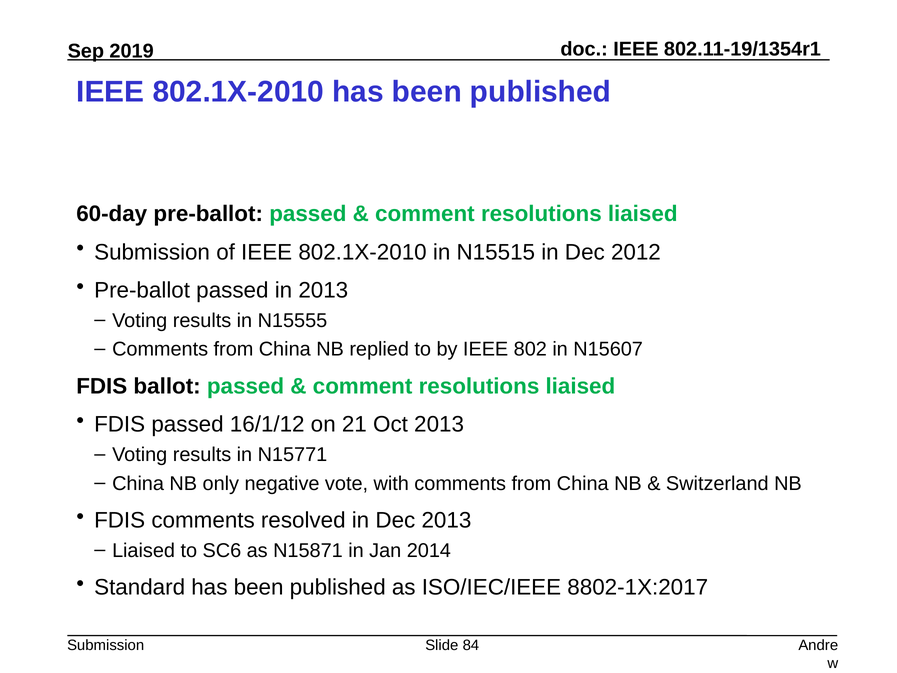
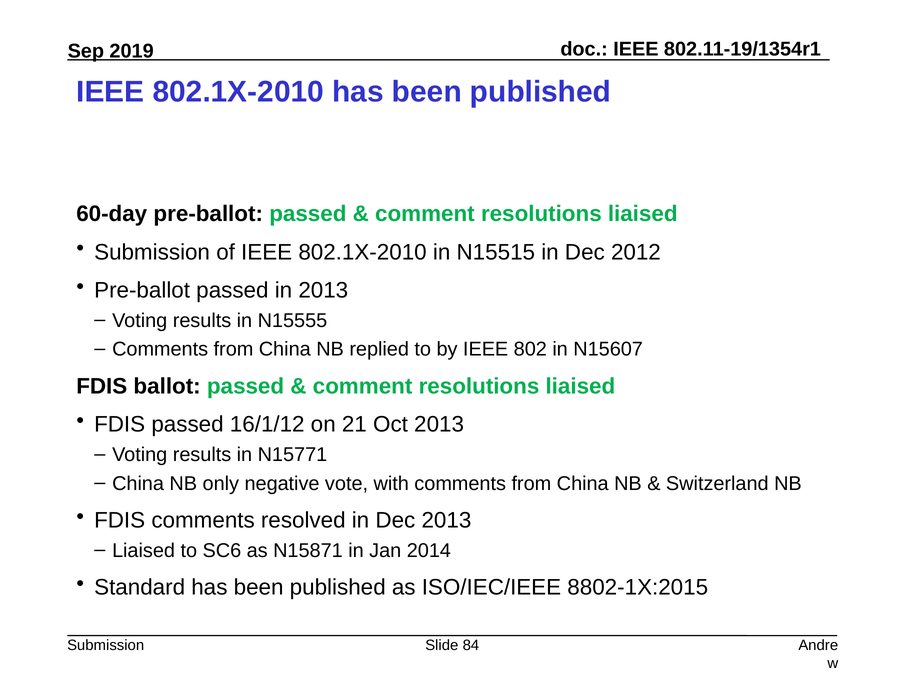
8802-1X:2017: 8802-1X:2017 -> 8802-1X:2015
